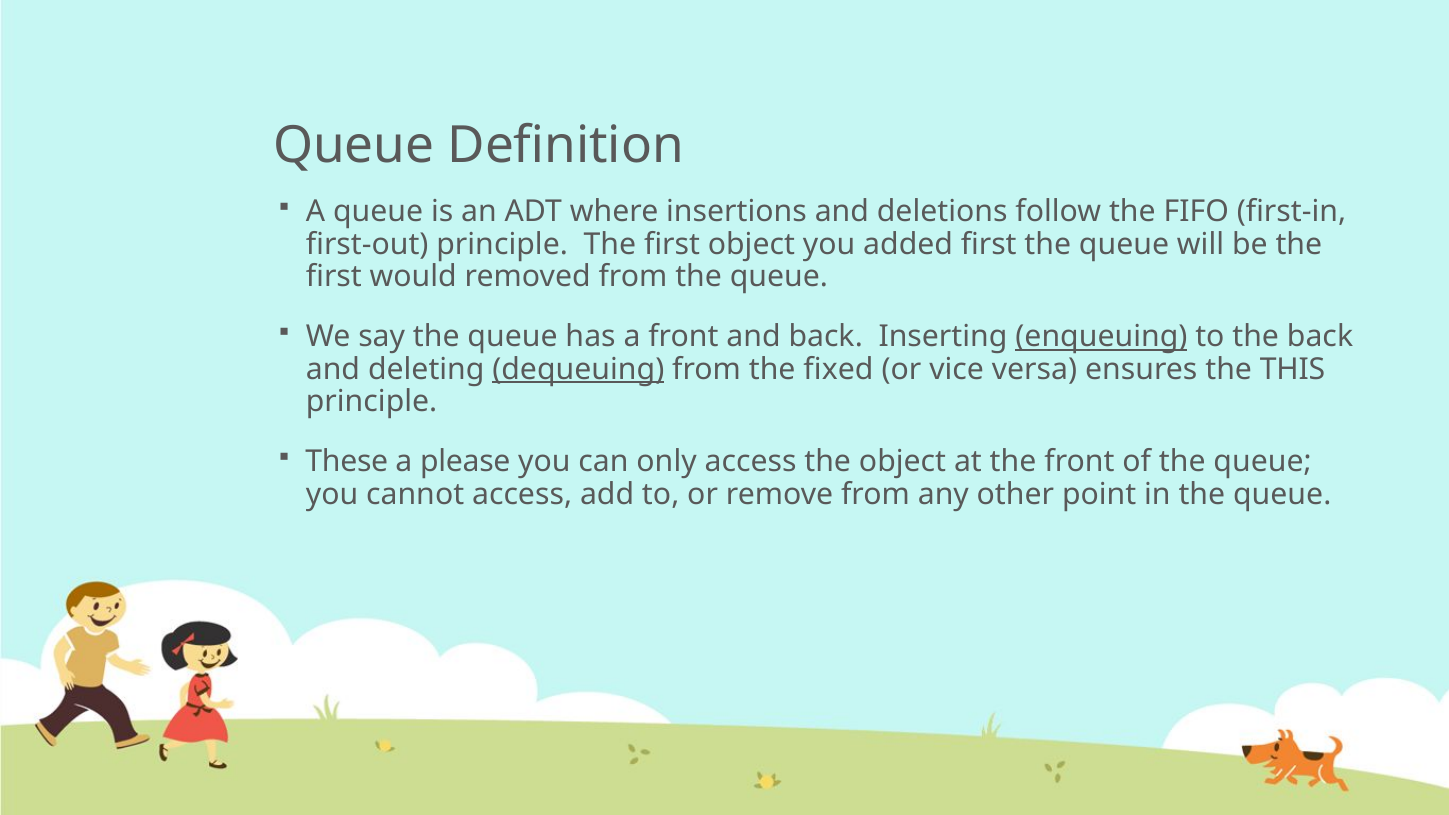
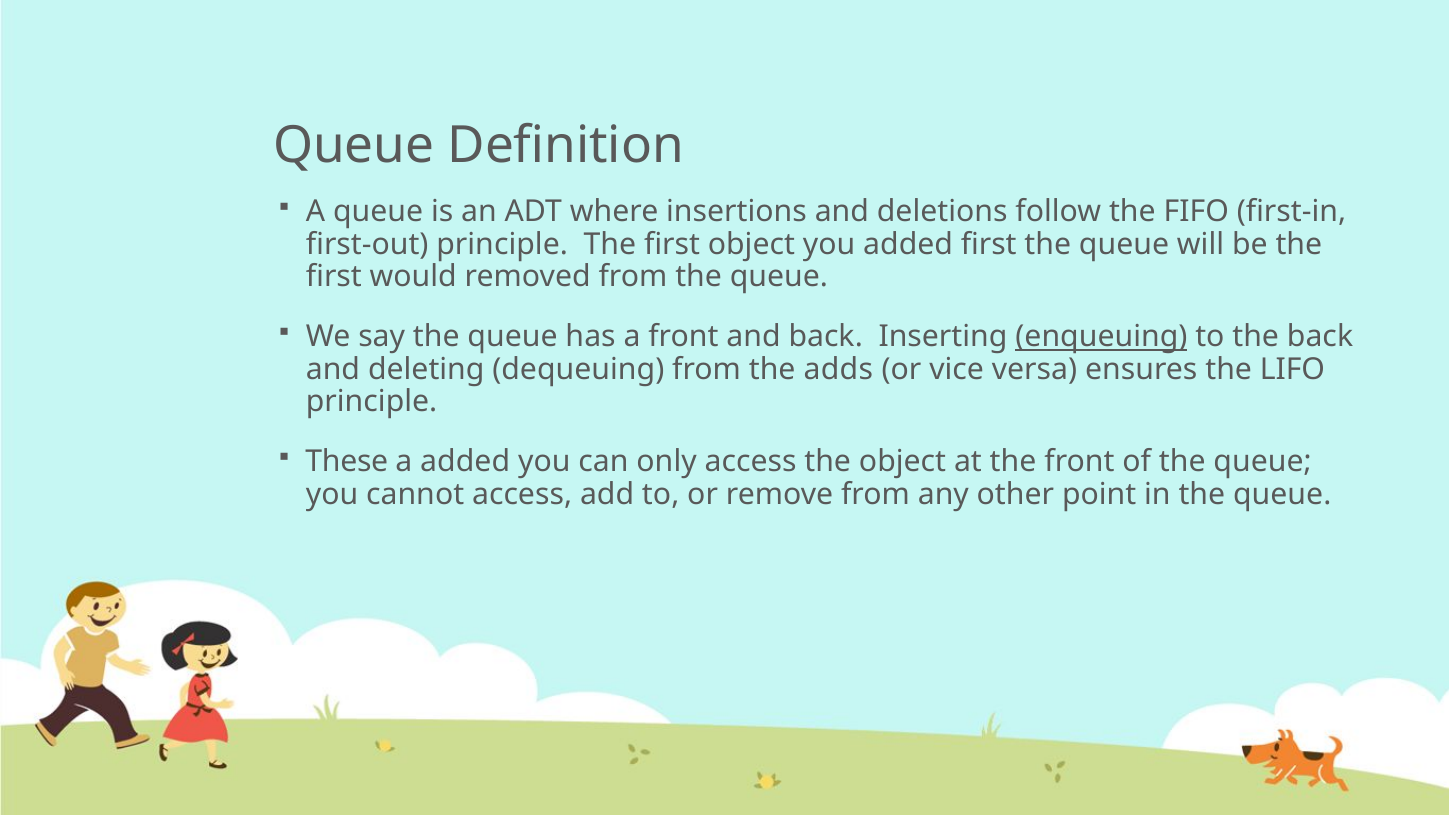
dequeuing underline: present -> none
fixed: fixed -> adds
THIS: THIS -> LIFO
a please: please -> added
